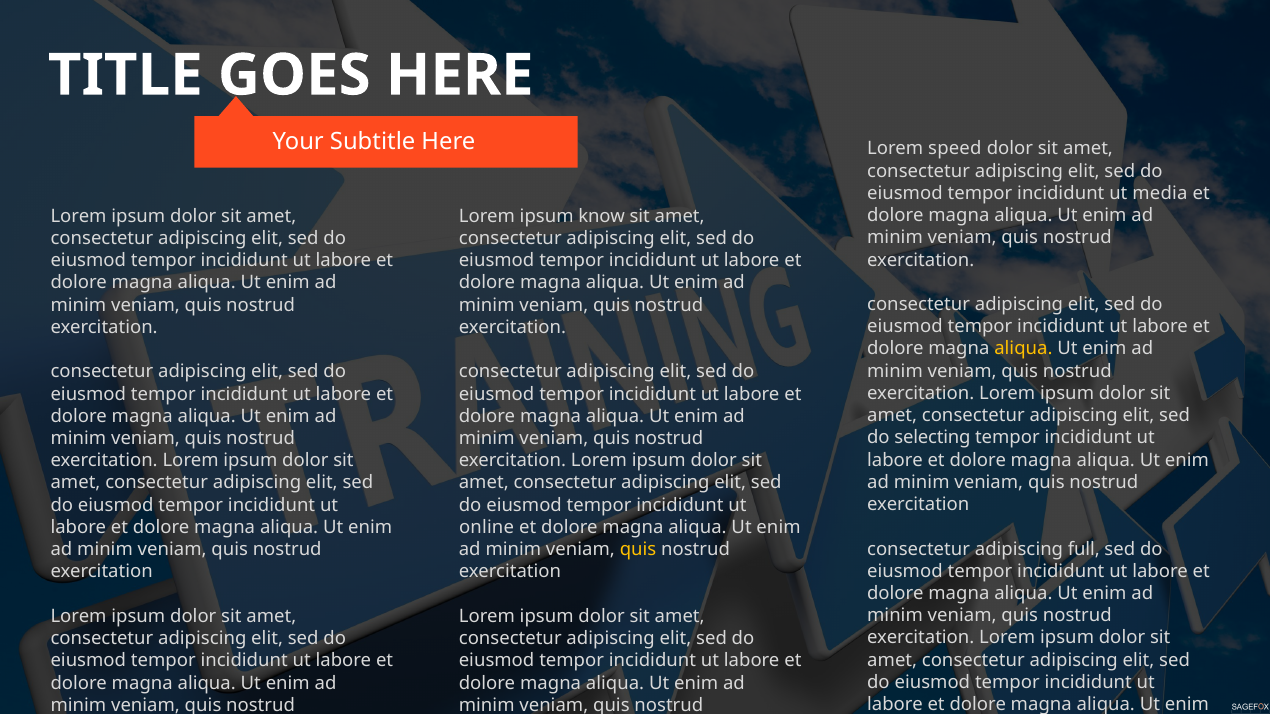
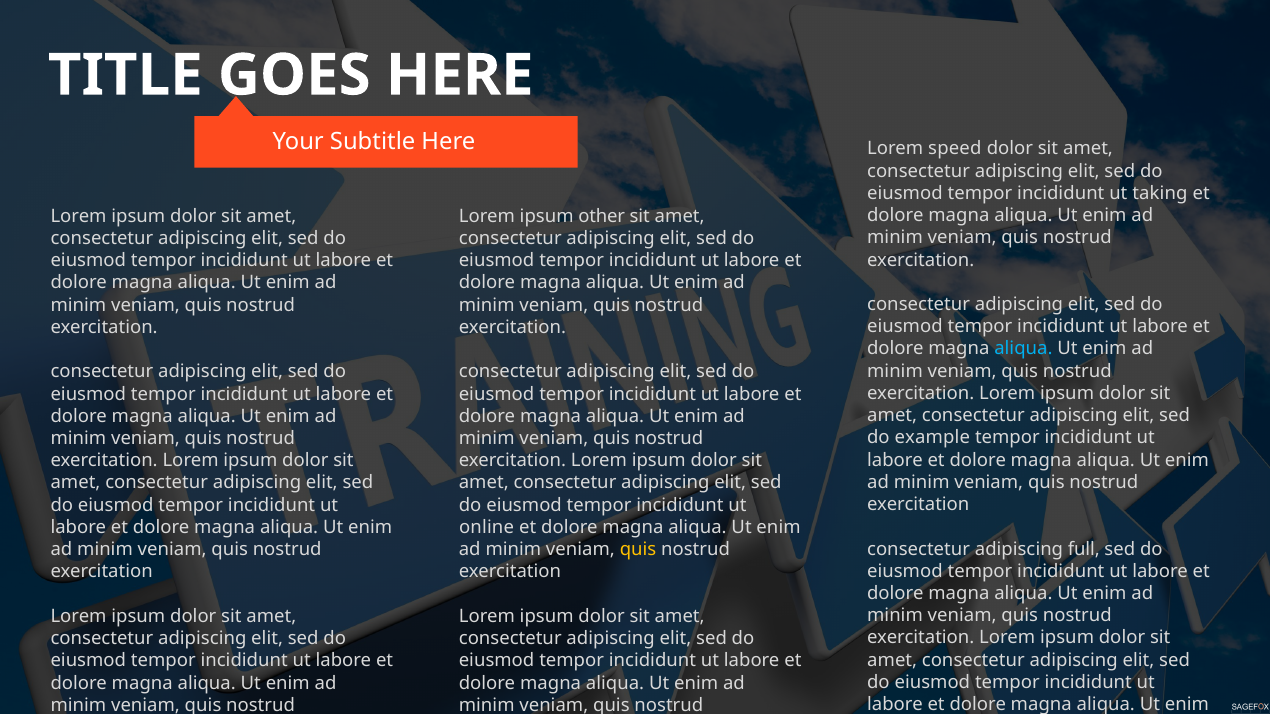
media: media -> taking
know: know -> other
aliqua at (1023, 349) colour: yellow -> light blue
selecting: selecting -> example
